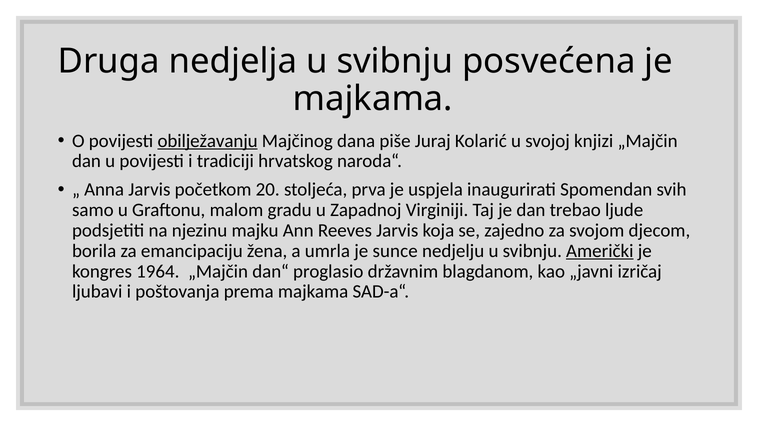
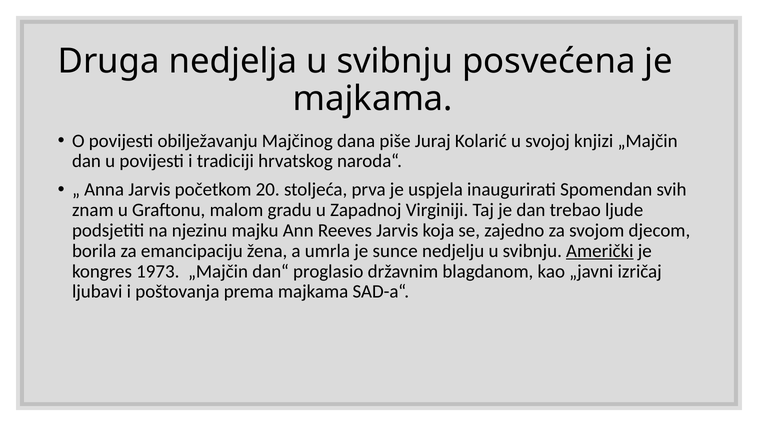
obilježavanju underline: present -> none
samo: samo -> znam
1964: 1964 -> 1973
